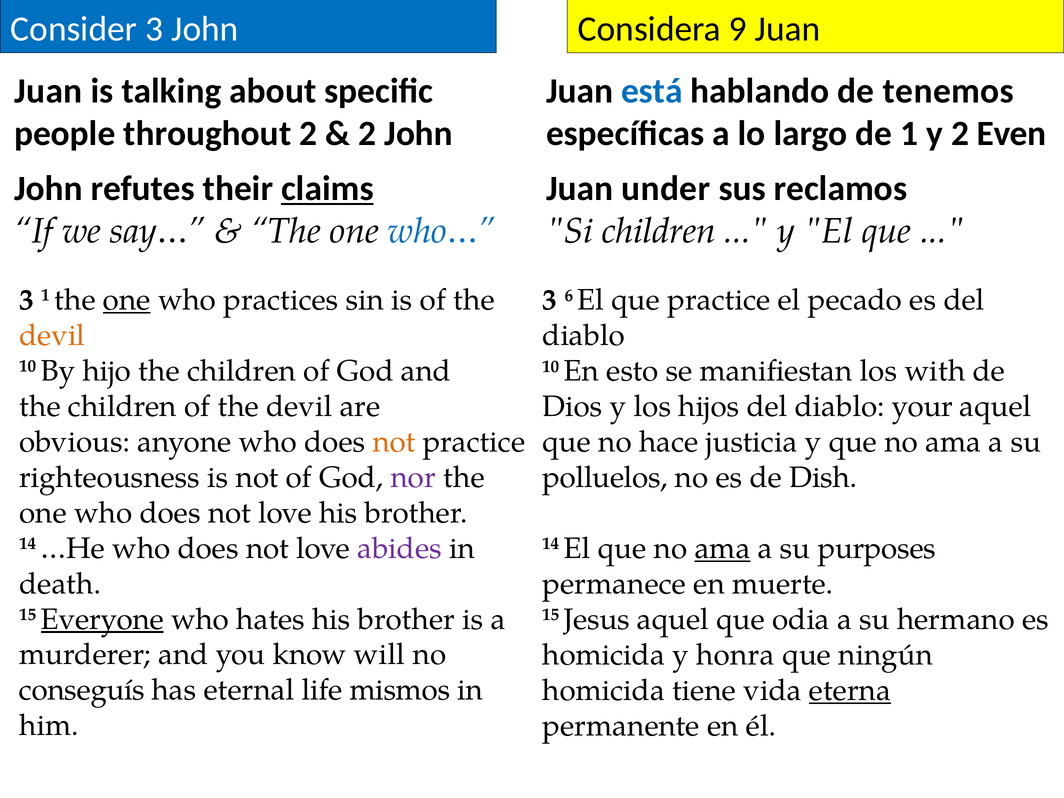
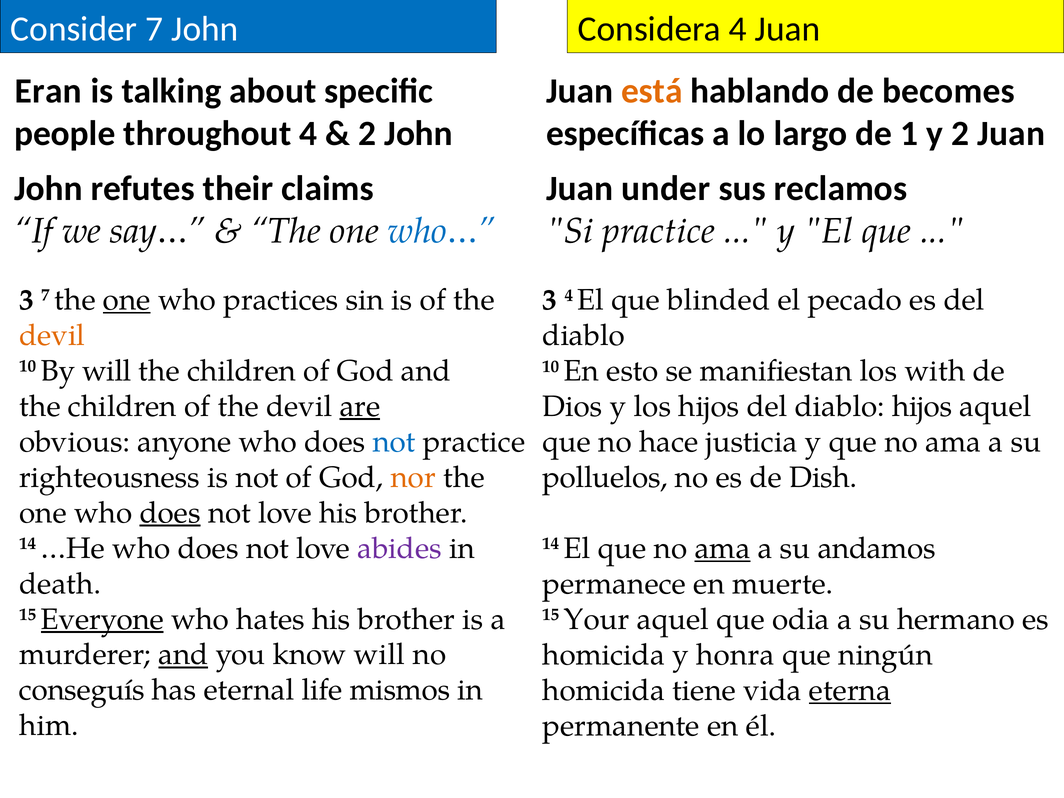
Consider 3: 3 -> 7
Considera 9: 9 -> 4
Juan at (48, 91): Juan -> Eran
está colour: blue -> orange
tenemos: tenemos -> becomes
throughout 2: 2 -> 4
2 Even: Even -> Juan
claims underline: present -> none
Si children: children -> practice
3 1: 1 -> 7
3 6: 6 -> 4
que practice: practice -> blinded
By hijo: hijo -> will
are underline: none -> present
diablo your: your -> hijos
not at (394, 442) colour: orange -> blue
nor colour: purple -> orange
does at (170, 513) underline: none -> present
purposes: purposes -> andamos
Jesus: Jesus -> Your
and at (183, 655) underline: none -> present
